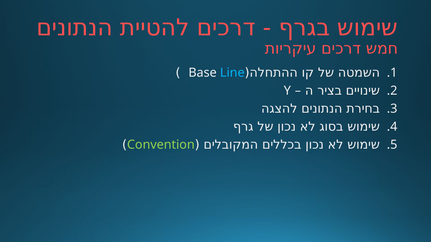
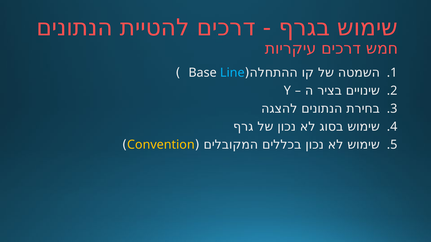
Convention colour: light green -> yellow
